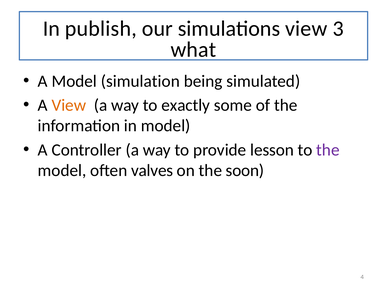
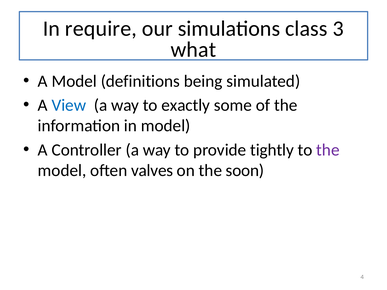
publish: publish -> require
simulations view: view -> class
simulation: simulation -> definitions
View at (69, 105) colour: orange -> blue
lesson: lesson -> tightly
